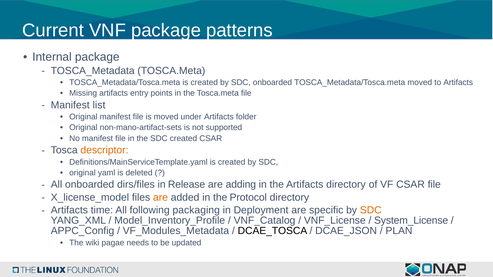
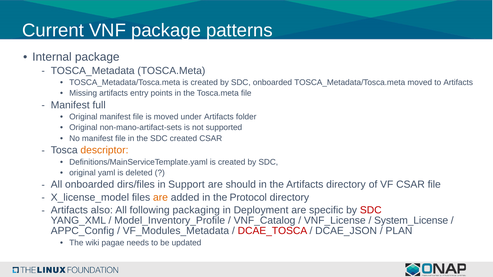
list: list -> full
Release: Release -> Support
adding: adding -> should
time: time -> also
SDC at (371, 210) colour: orange -> red
DCAE_TOSCA colour: black -> red
